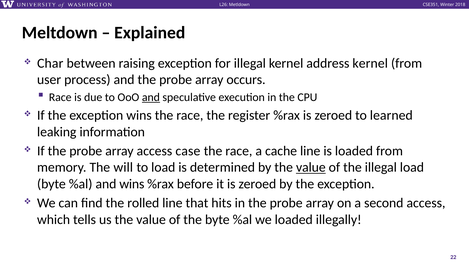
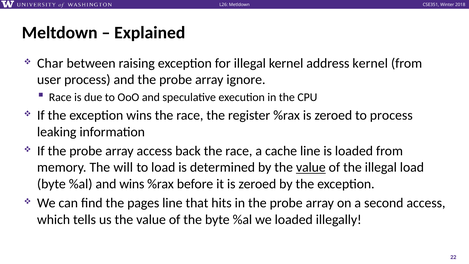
occurs: occurs -> ignore
and at (151, 97) underline: present -> none
to learned: learned -> process
case: case -> back
rolled: rolled -> pages
